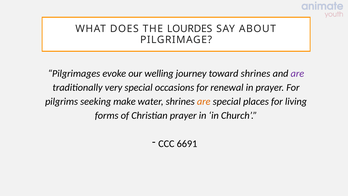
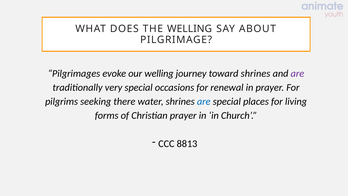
THE LOURDES: LOURDES -> WELLING
make: make -> there
are at (204, 101) colour: orange -> blue
6691: 6691 -> 8813
